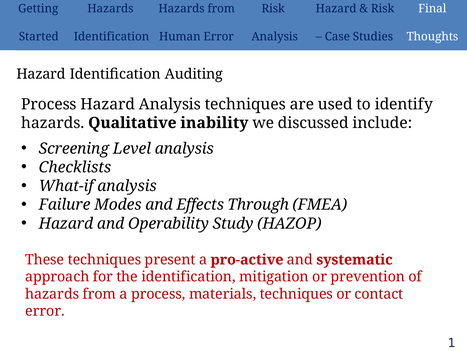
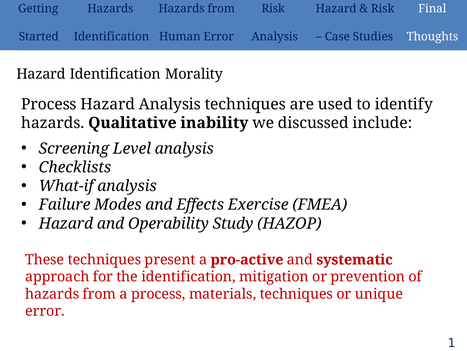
Auditing: Auditing -> Morality
Through: Through -> Exercise
contact: contact -> unique
